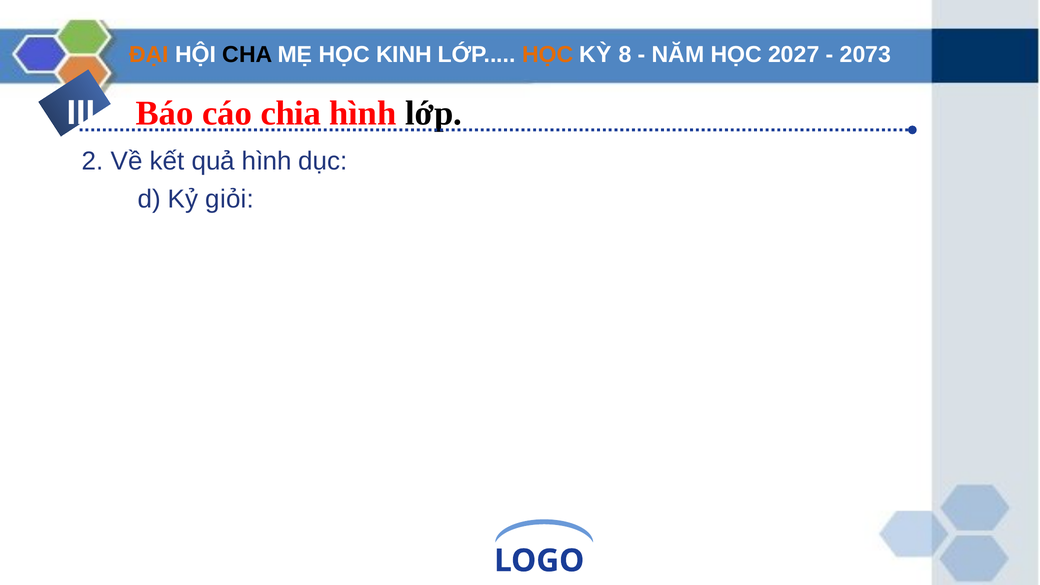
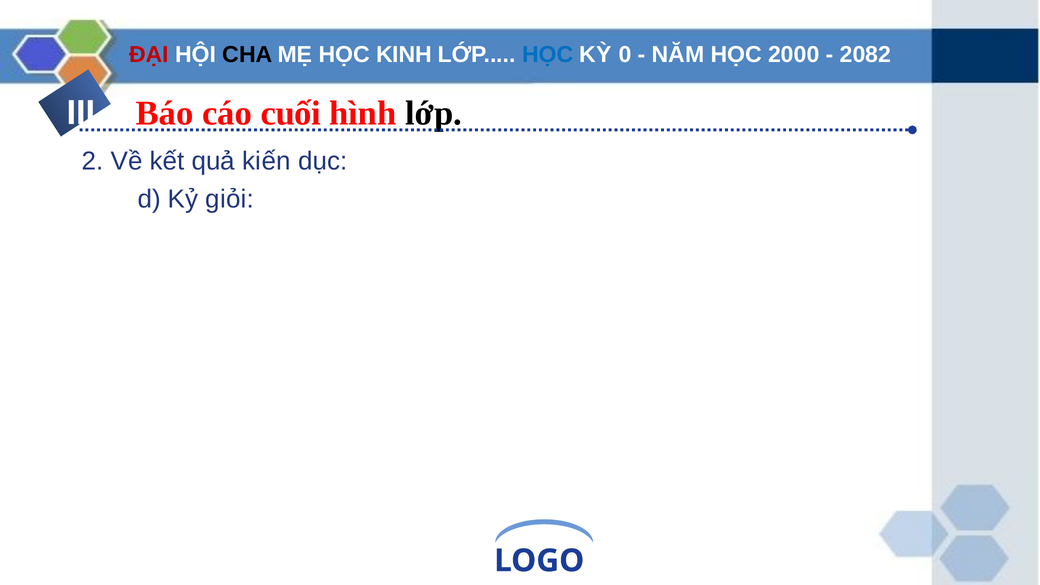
ĐẠI colour: orange -> red
HỌC at (548, 55) colour: orange -> blue
8: 8 -> 0
2027: 2027 -> 2000
2073: 2073 -> 2082
chia: chia -> cuối
quả hình: hình -> kiến
